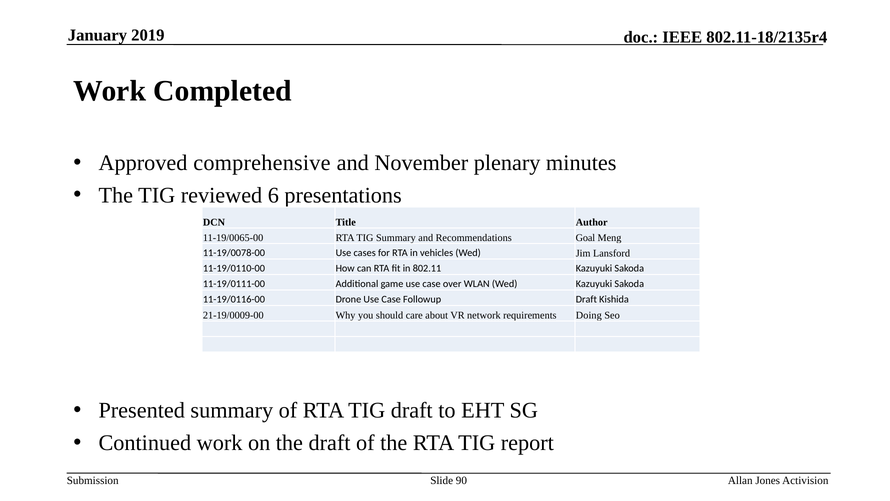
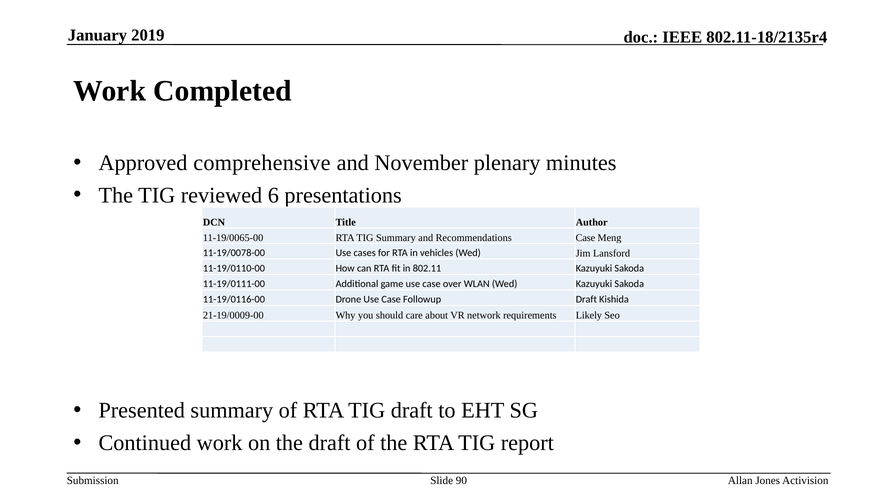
Recommendations Goal: Goal -> Case
Doing: Doing -> Likely
